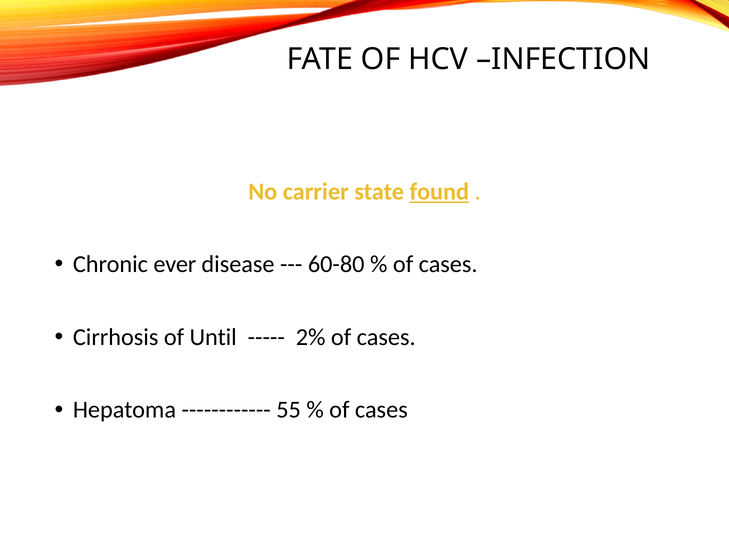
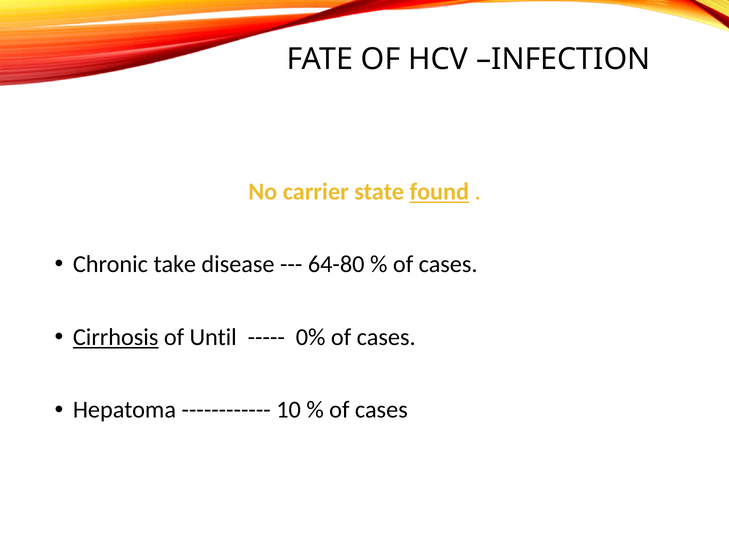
ever: ever -> take
60-80: 60-80 -> 64-80
Cirrhosis underline: none -> present
2%: 2% -> 0%
55: 55 -> 10
